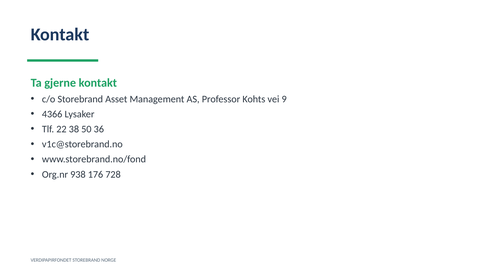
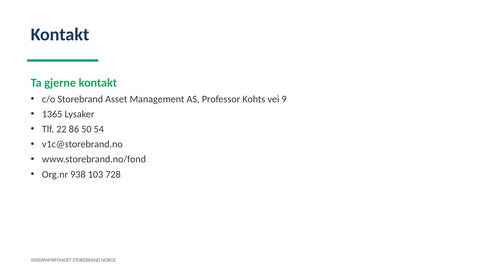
4366: 4366 -> 1365
38: 38 -> 86
36: 36 -> 54
176: 176 -> 103
